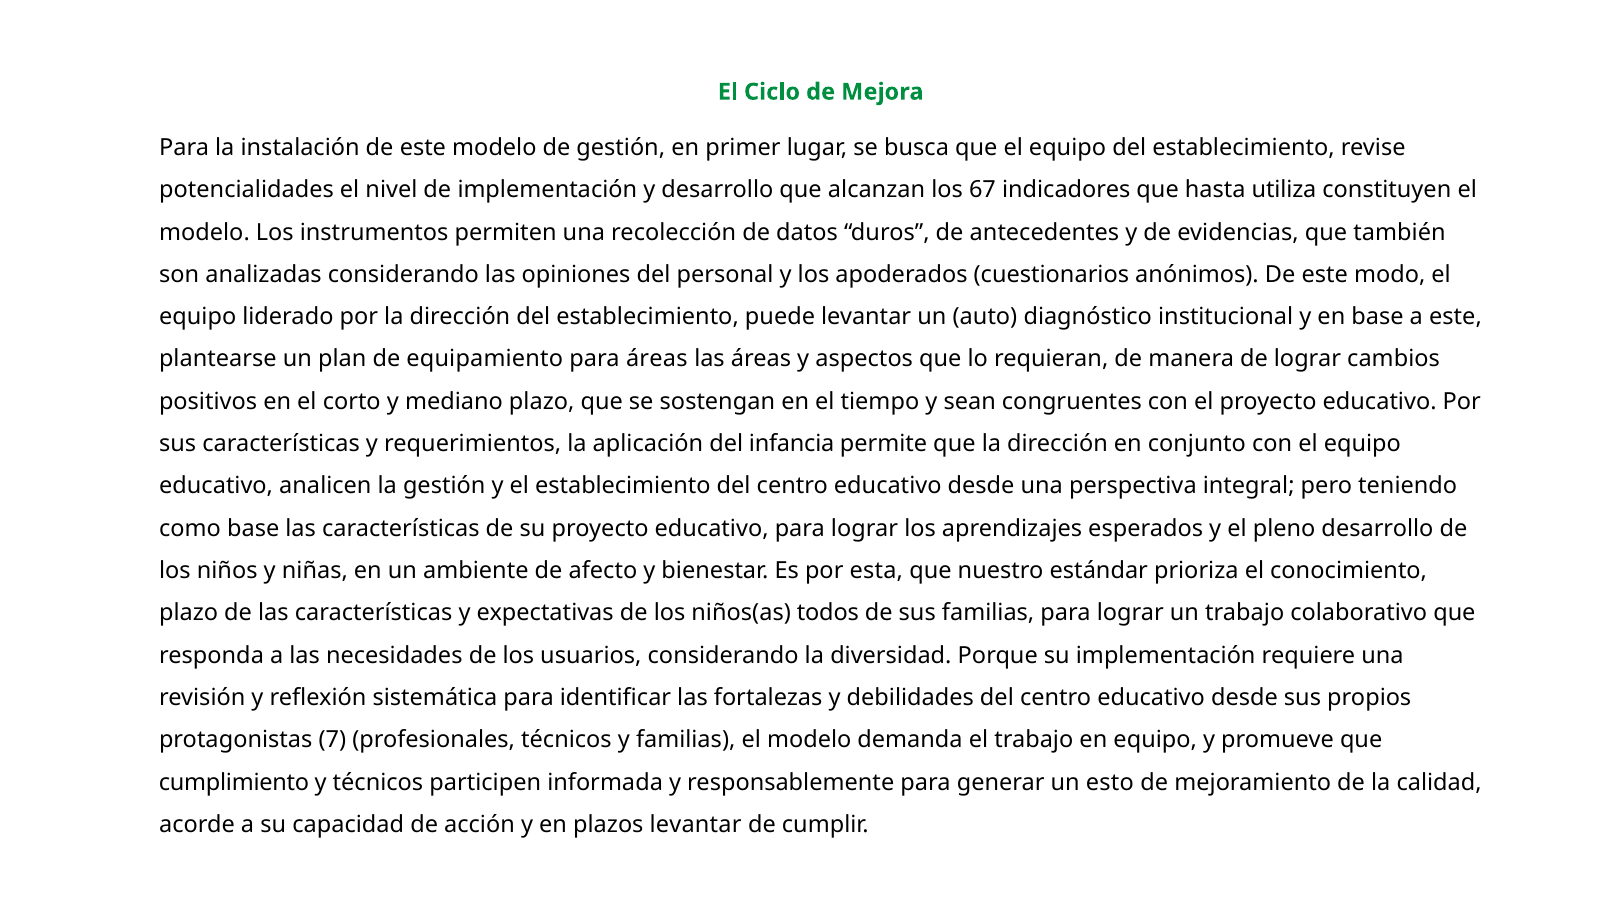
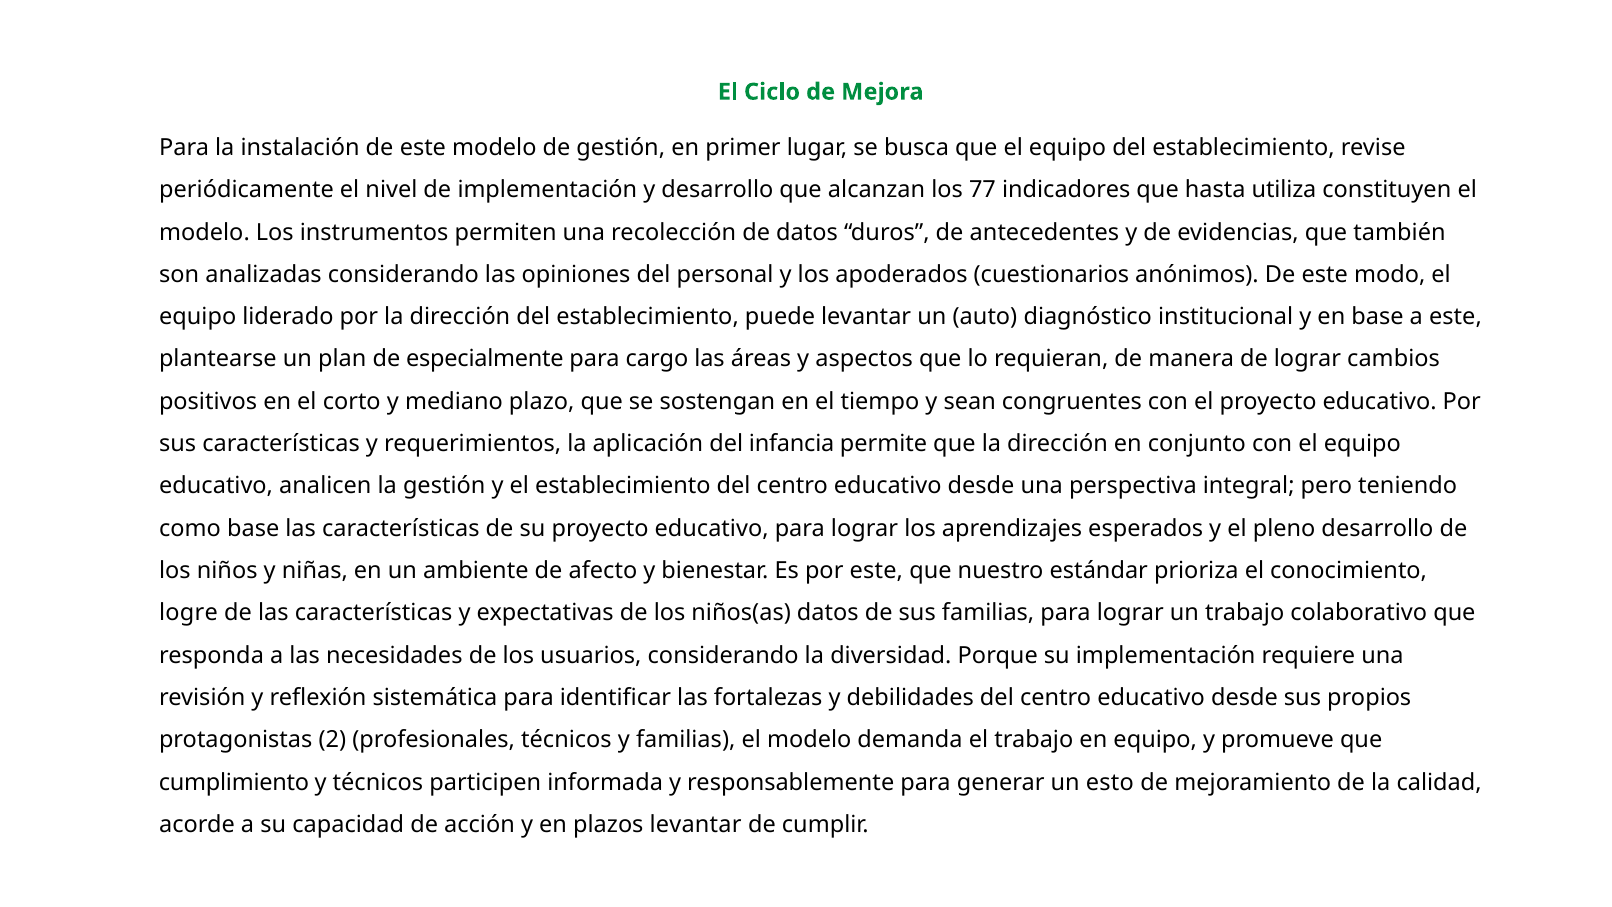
potencialidades: potencialidades -> periódicamente
67: 67 -> 77
equipamiento: equipamiento -> especialmente
para áreas: áreas -> cargo
por esta: esta -> este
plazo at (189, 613): plazo -> logre
niños(as todos: todos -> datos
7: 7 -> 2
